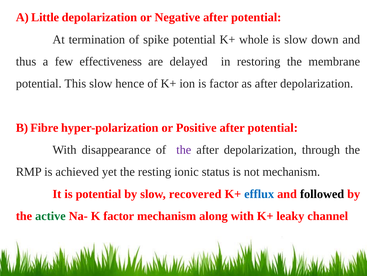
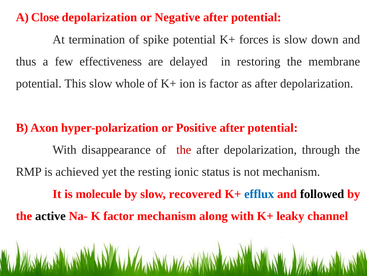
Little: Little -> Close
whole: whole -> forces
hence: hence -> whole
Fibre: Fibre -> Axon
the at (184, 149) colour: purple -> red
is potential: potential -> molecule
active colour: green -> black
